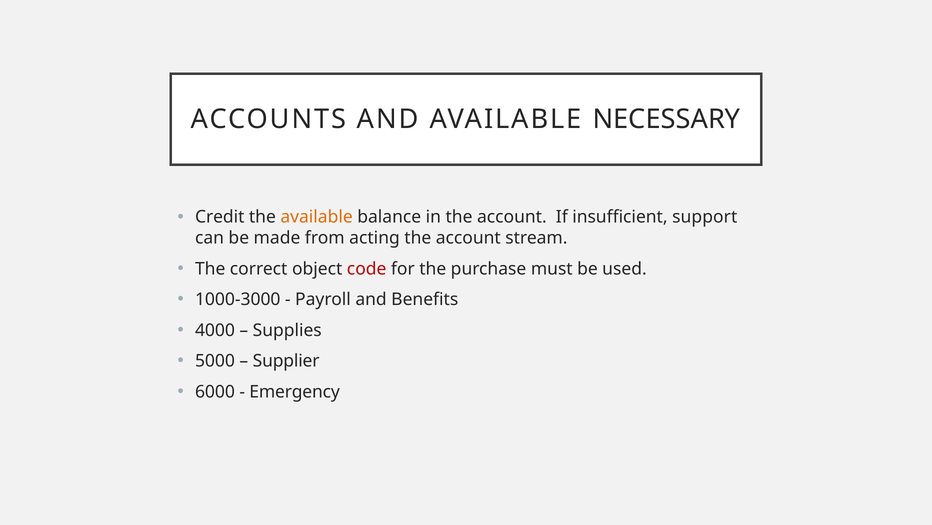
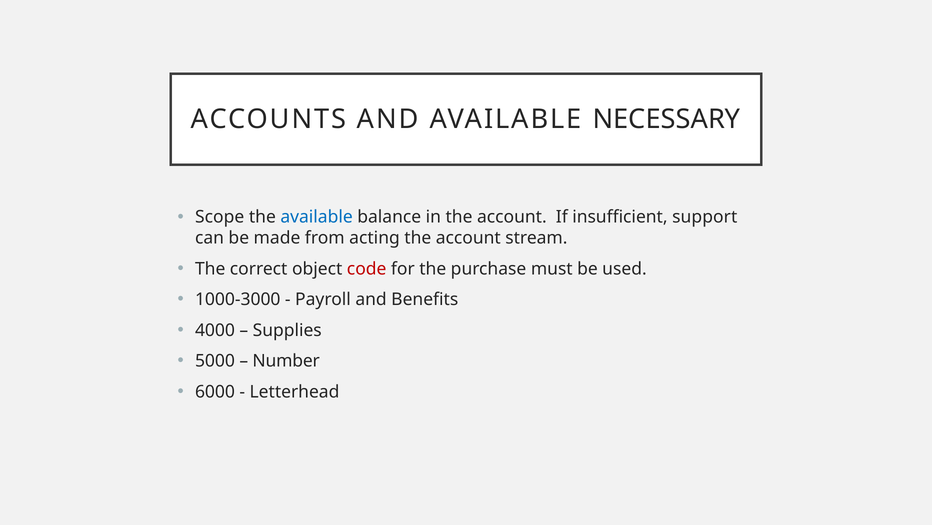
Credit: Credit -> Scope
available at (317, 217) colour: orange -> blue
Supplier: Supplier -> Number
Emergency: Emergency -> Letterhead
